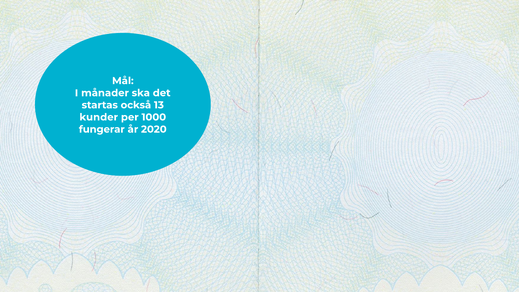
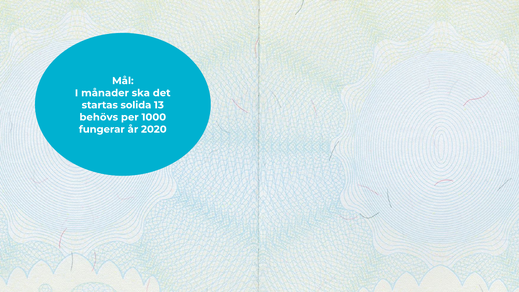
också: också -> solida
kunder: kunder -> behövs
